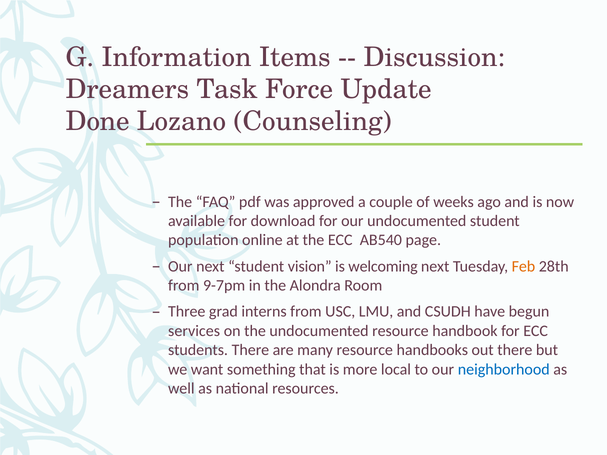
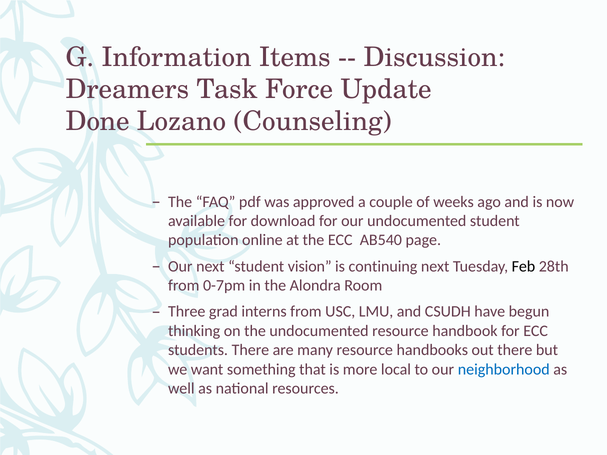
welcoming: welcoming -> continuing
Feb colour: orange -> black
9-7pm: 9-7pm -> 0-7pm
services: services -> thinking
